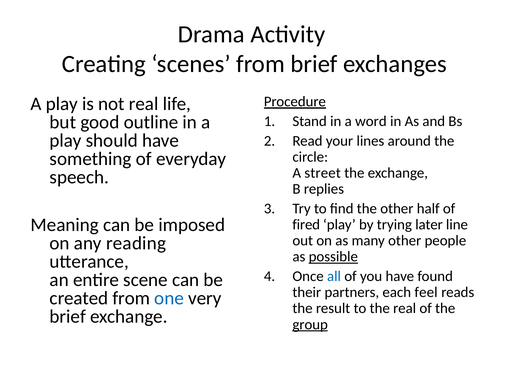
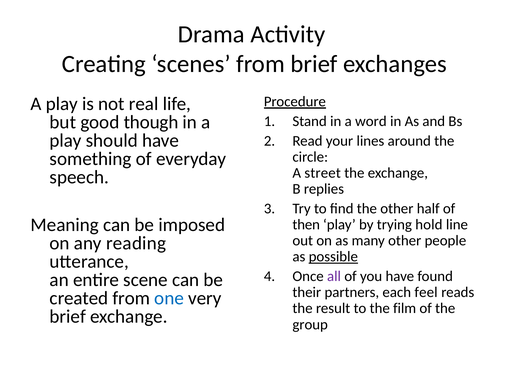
outline: outline -> though
fired: fired -> then
later: later -> hold
all colour: blue -> purple
the real: real -> film
group underline: present -> none
